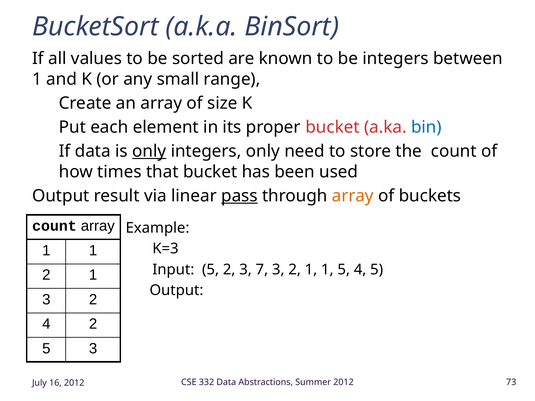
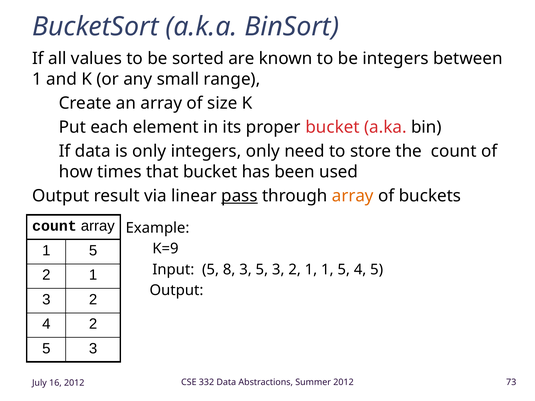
bin colour: blue -> black
only at (149, 151) underline: present -> none
1 at (93, 251): 1 -> 5
K=3: K=3 -> K=9
5 2: 2 -> 8
3 7: 7 -> 5
